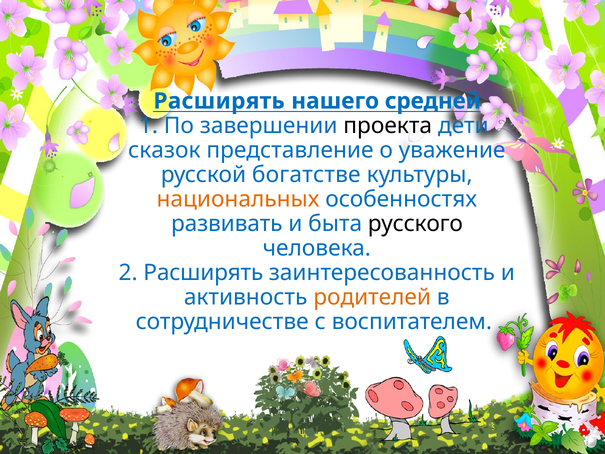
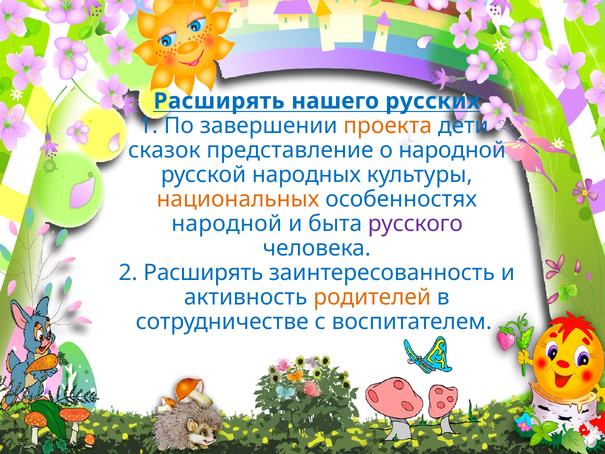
средней: средней -> русских
проекта colour: black -> orange
о уважение: уважение -> народной
богатстве: богатстве -> народных
развивать at (227, 224): развивать -> народной
русского colour: black -> purple
